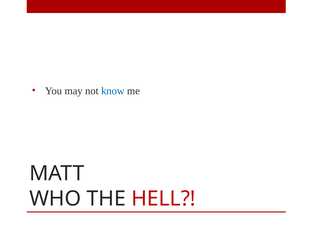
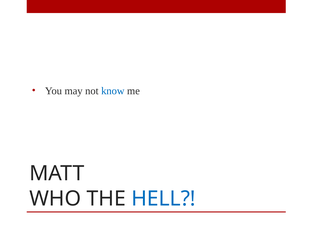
HELL colour: red -> blue
